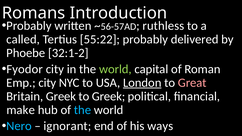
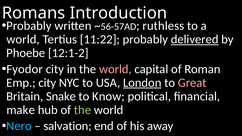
called at (23, 39): called -> world
55:22: 55:22 -> 11:22
delivered underline: none -> present
32:1-2: 32:1-2 -> 12:1-2
world at (115, 69) colour: light green -> pink
Britain Greek: Greek -> Snake
to Greek: Greek -> Know
the at (83, 110) colour: light blue -> light green
ignorant: ignorant -> salvation
ways: ways -> away
